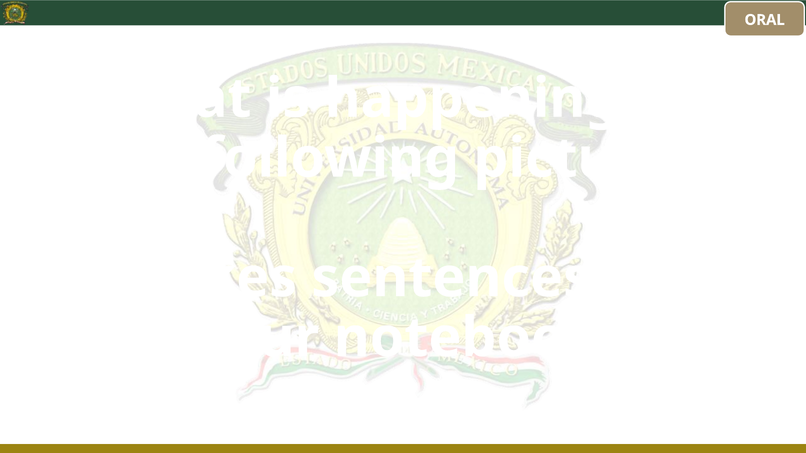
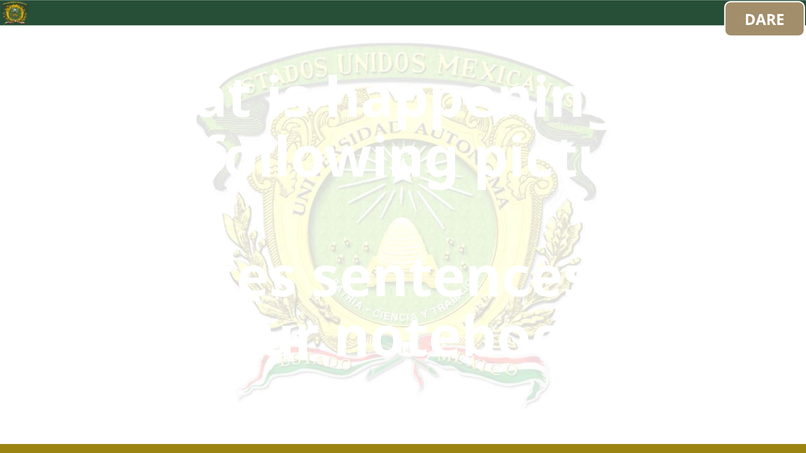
ORAL: ORAL -> DARE
